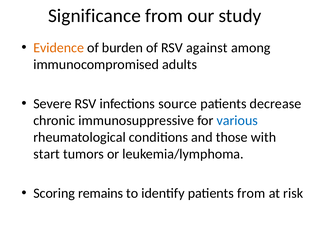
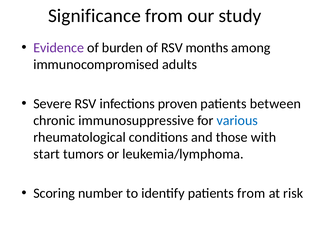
Evidence colour: orange -> purple
against: against -> months
source: source -> proven
decrease: decrease -> between
remains: remains -> number
